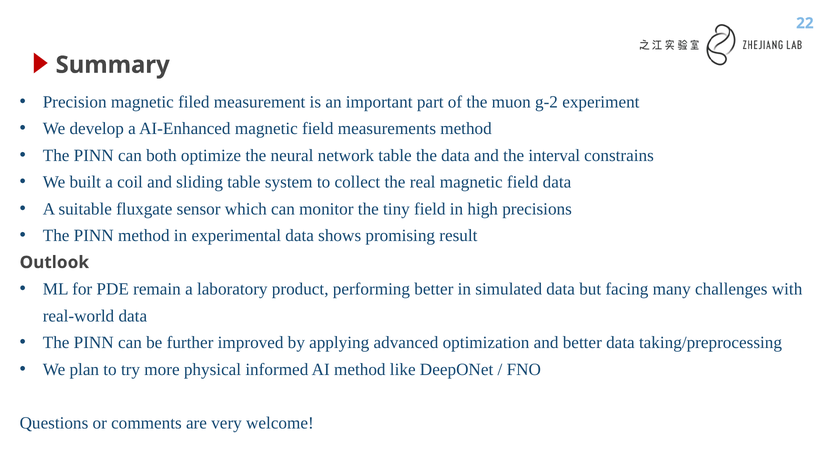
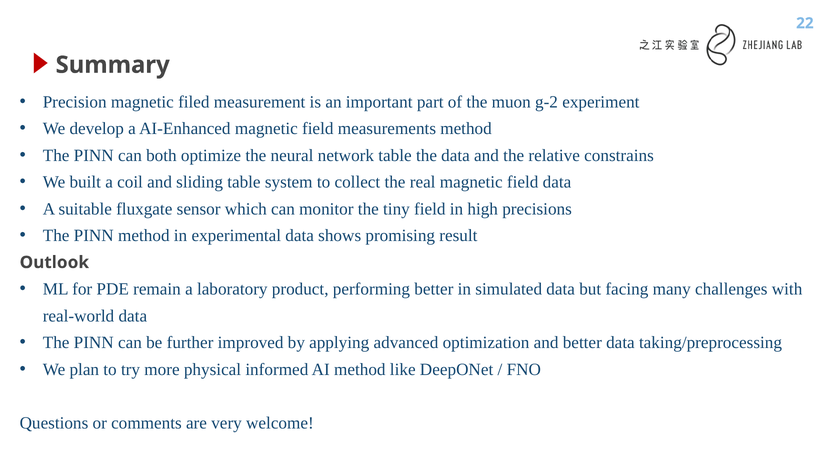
interval: interval -> relative
